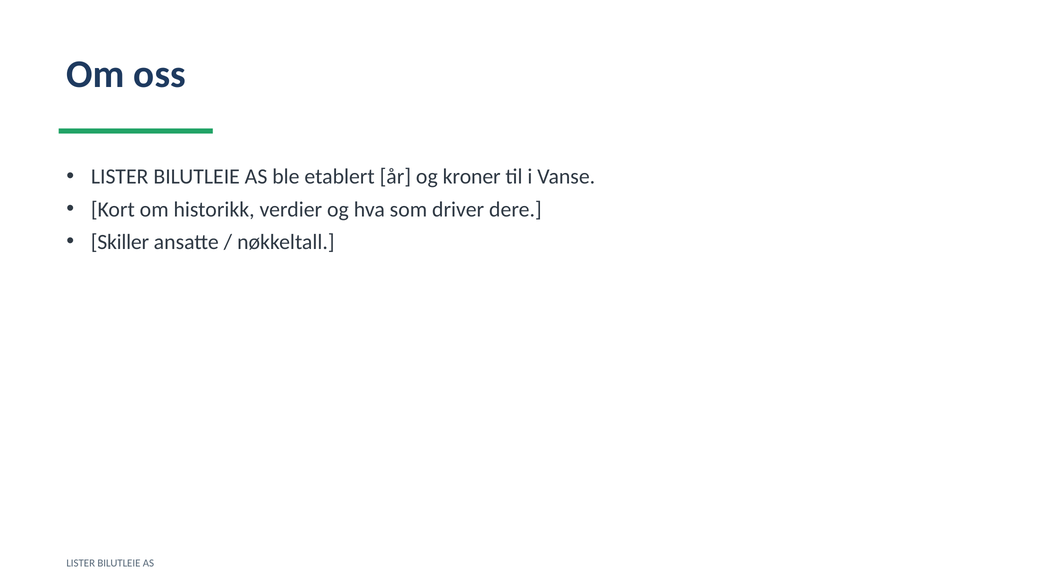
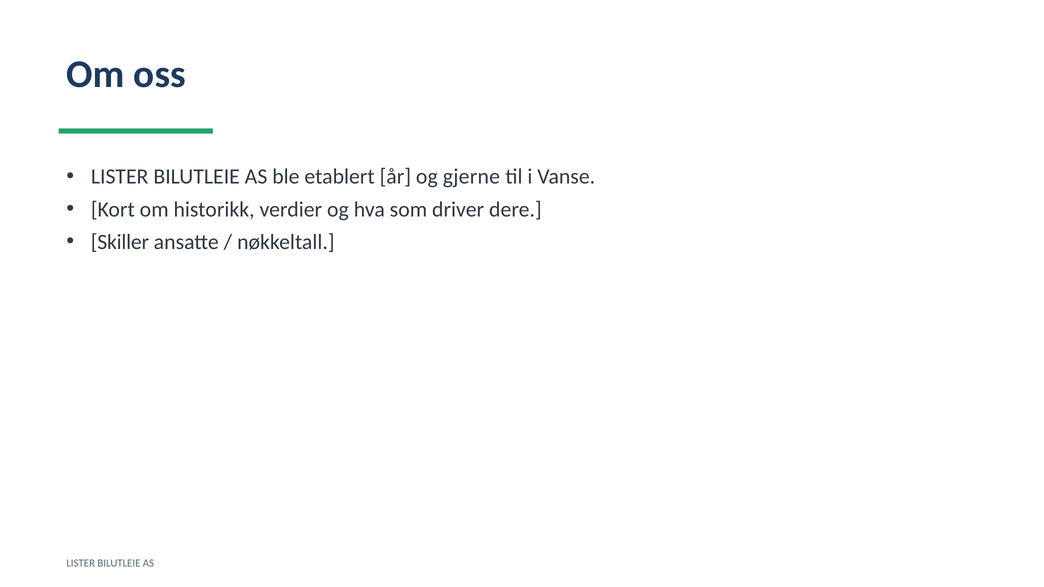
kroner: kroner -> gjerne
